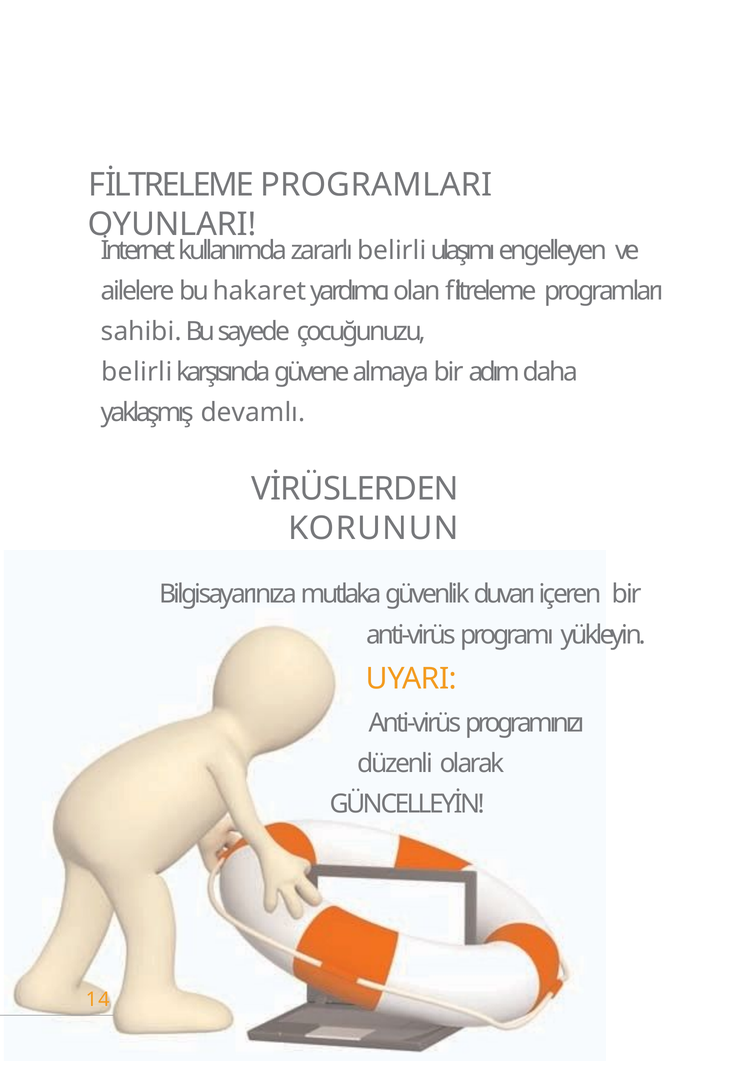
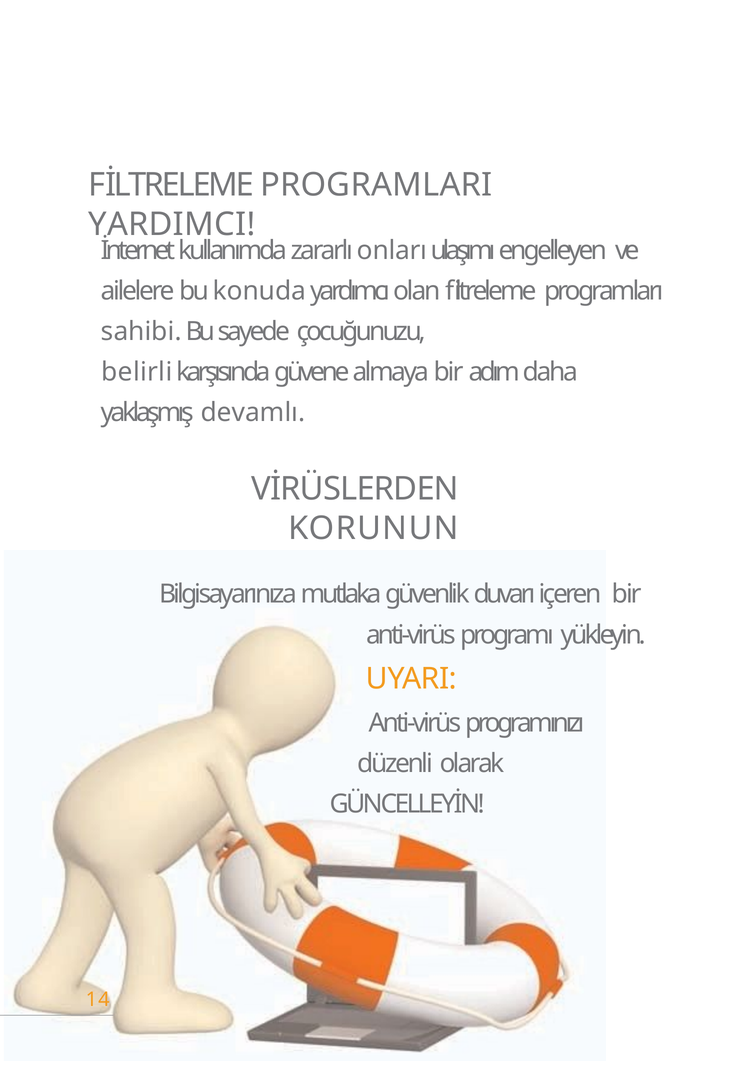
OYUNLARI: OYUNLARI -> YARDIMCI
zararlı belirli: belirli -> onları
hakaret: hakaret -> konuda
